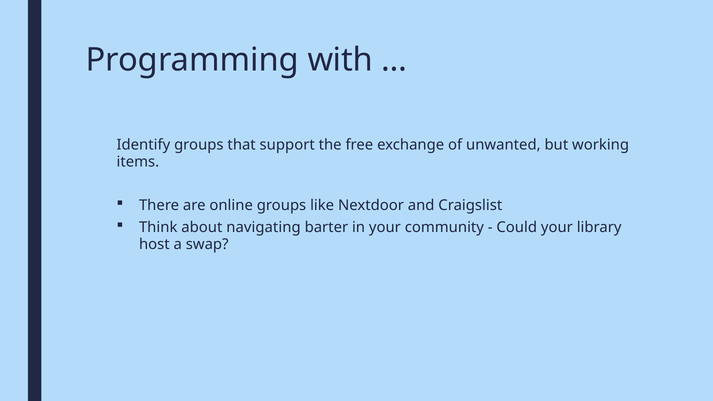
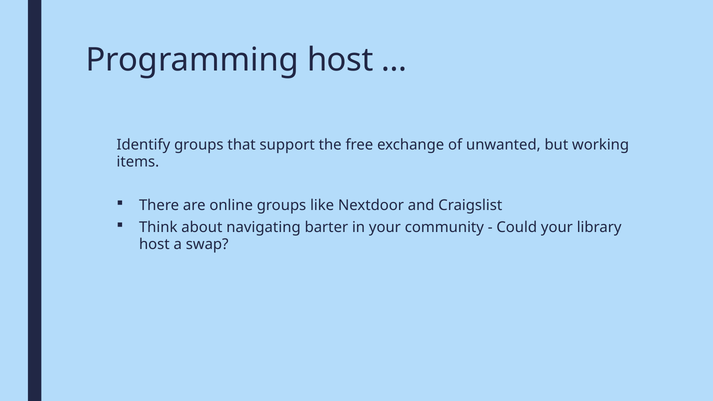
Programming with: with -> host
